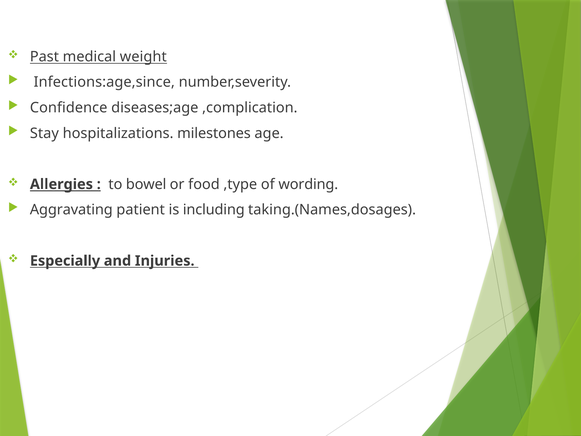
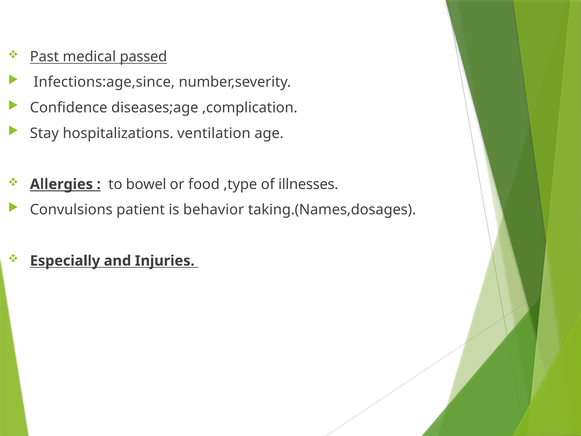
weight: weight -> passed
milestones: milestones -> ventilation
wording: wording -> illnesses
Aggravating: Aggravating -> Convulsions
including: including -> behavior
